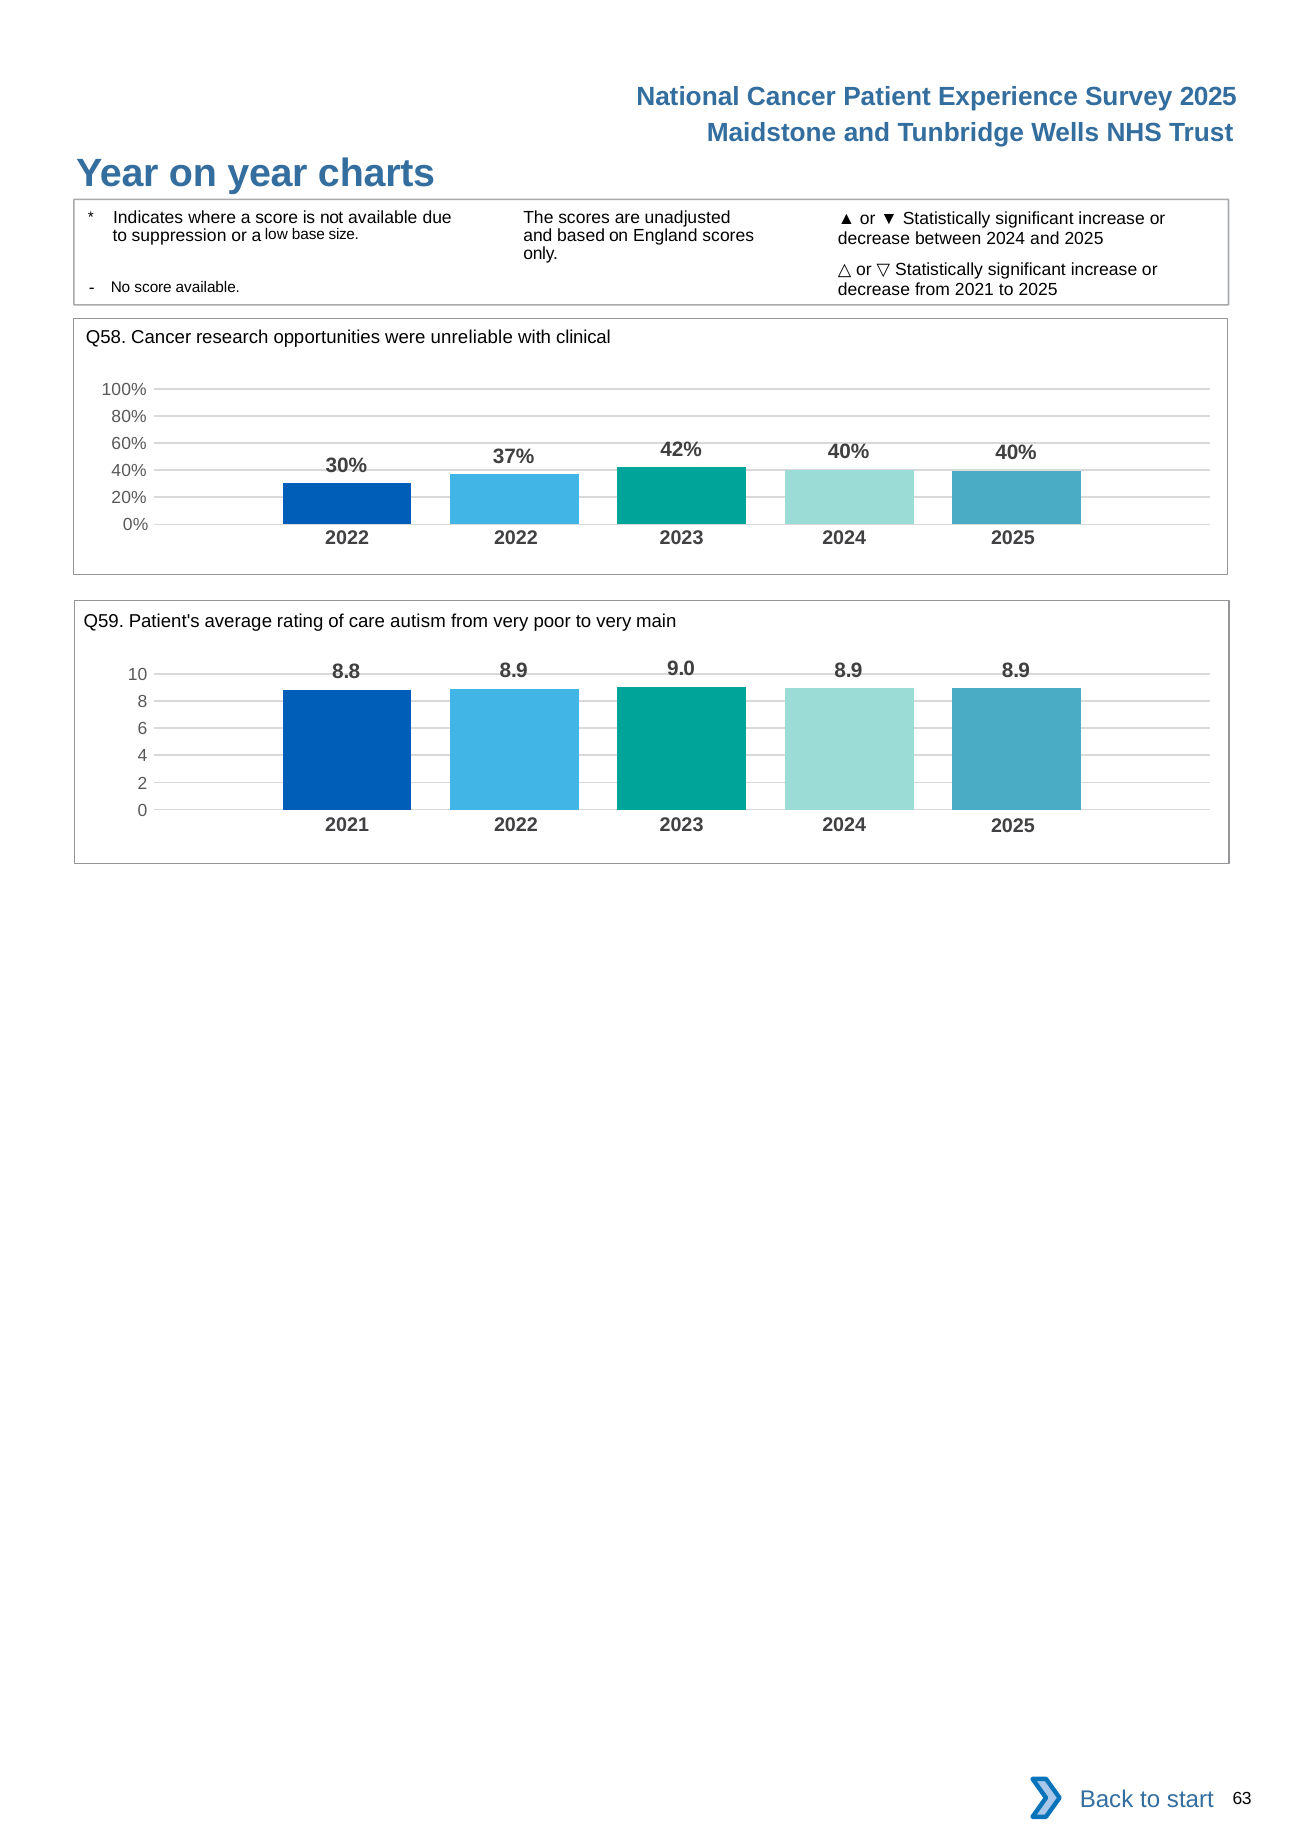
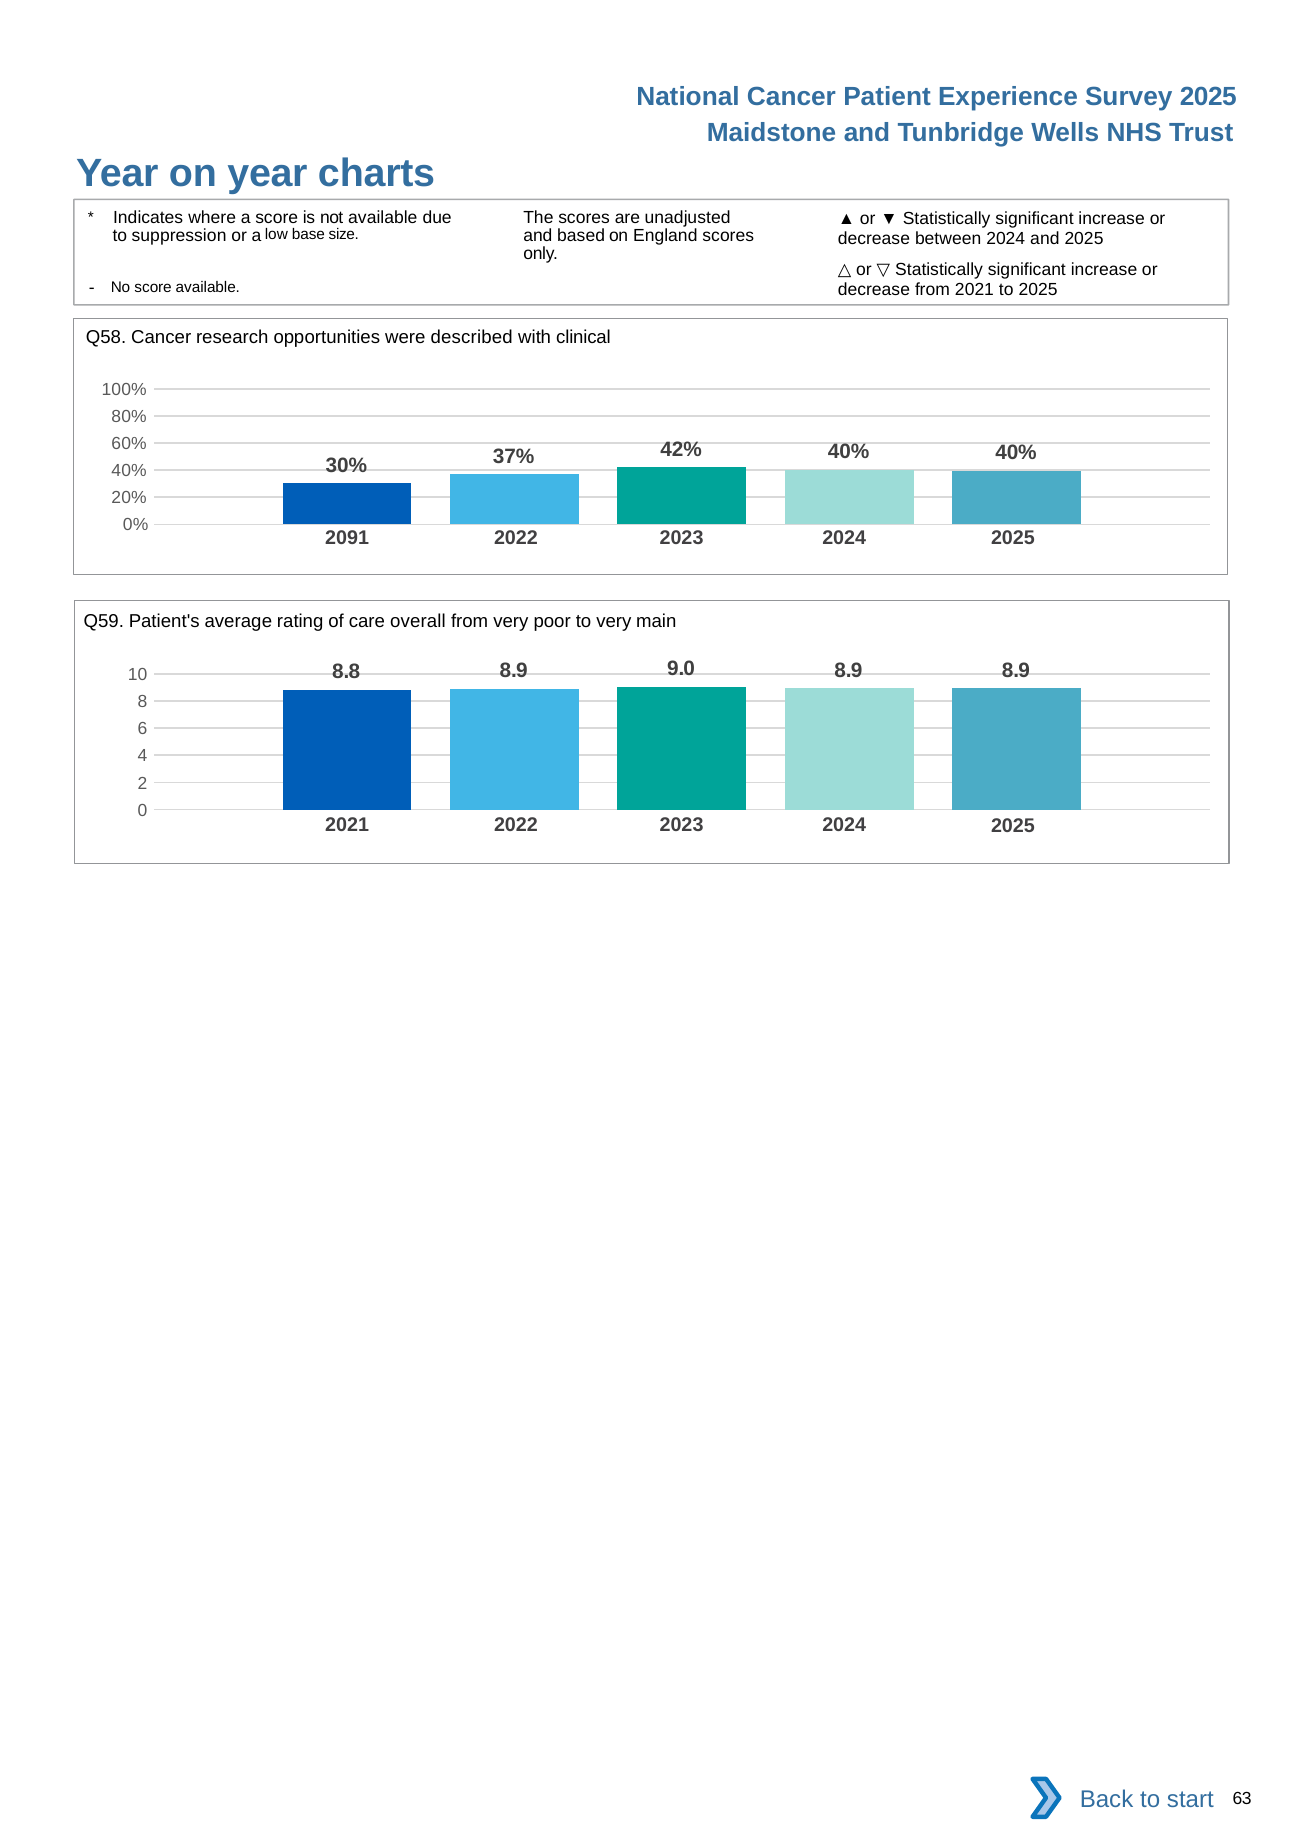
unreliable: unreliable -> described
2022 at (347, 538): 2022 -> 2091
autism: autism -> overall
